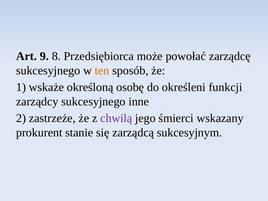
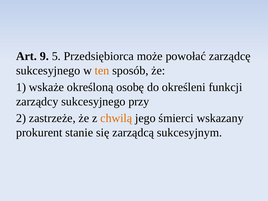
8: 8 -> 5
inne: inne -> przy
chwilą colour: purple -> orange
